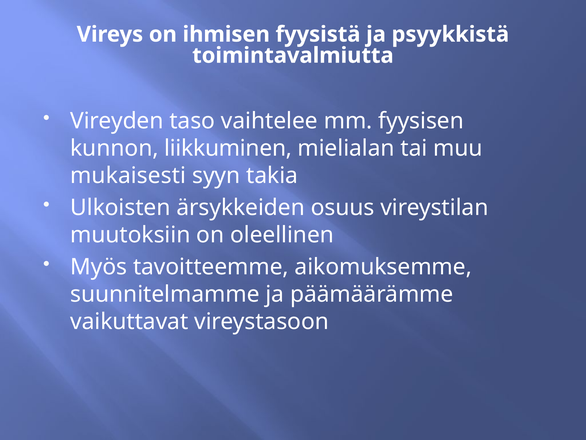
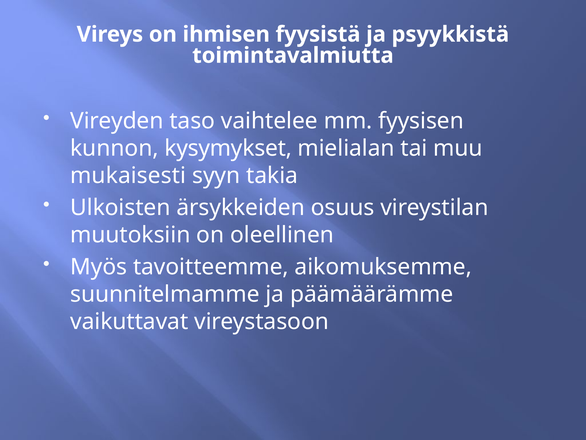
liikkuminen: liikkuminen -> kysymykset
